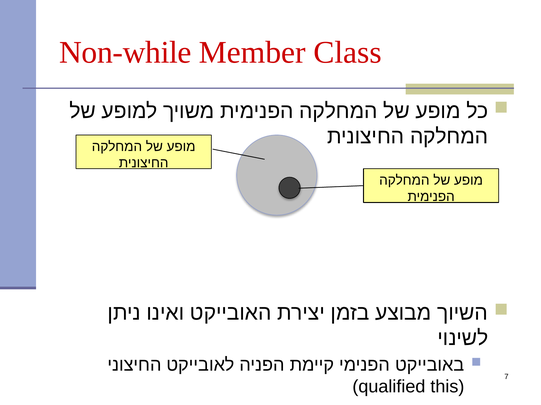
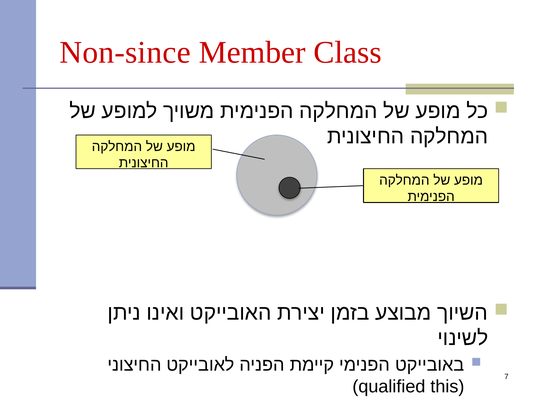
Non-while: Non-while -> Non-since
